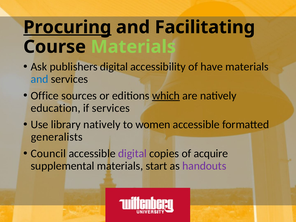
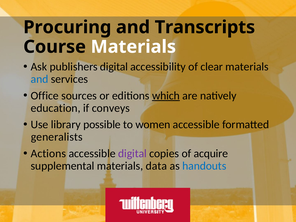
Procuring underline: present -> none
Facilitating: Facilitating -> Transcripts
Materials at (133, 47) colour: light green -> white
have: have -> clear
if services: services -> conveys
library natively: natively -> possible
Council: Council -> Actions
start: start -> data
handouts colour: purple -> blue
